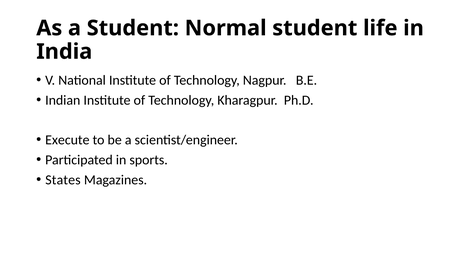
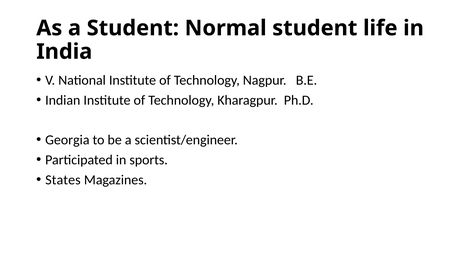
Execute: Execute -> Georgia
